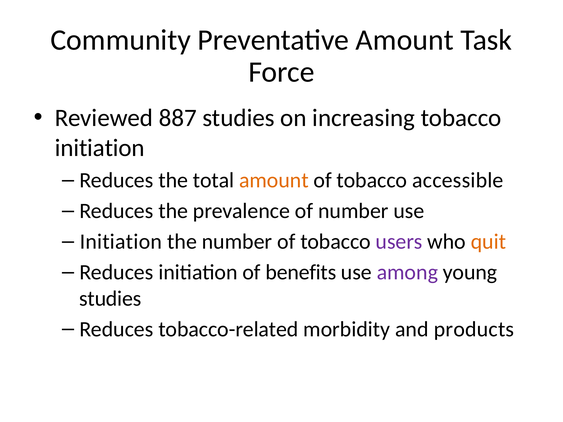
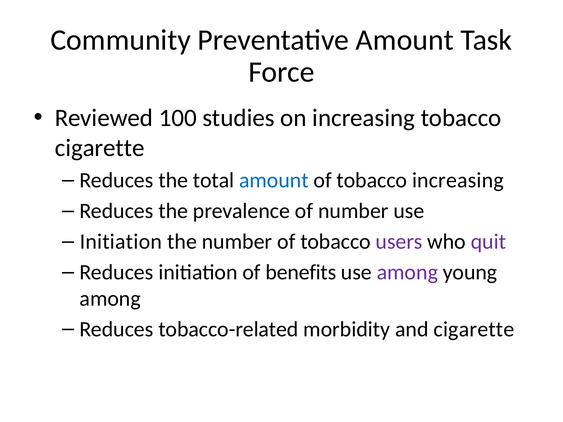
887: 887 -> 100
initiation at (100, 148): initiation -> cigarette
amount at (274, 180) colour: orange -> blue
tobacco accessible: accessible -> increasing
quit colour: orange -> purple
studies at (110, 299): studies -> among
and products: products -> cigarette
